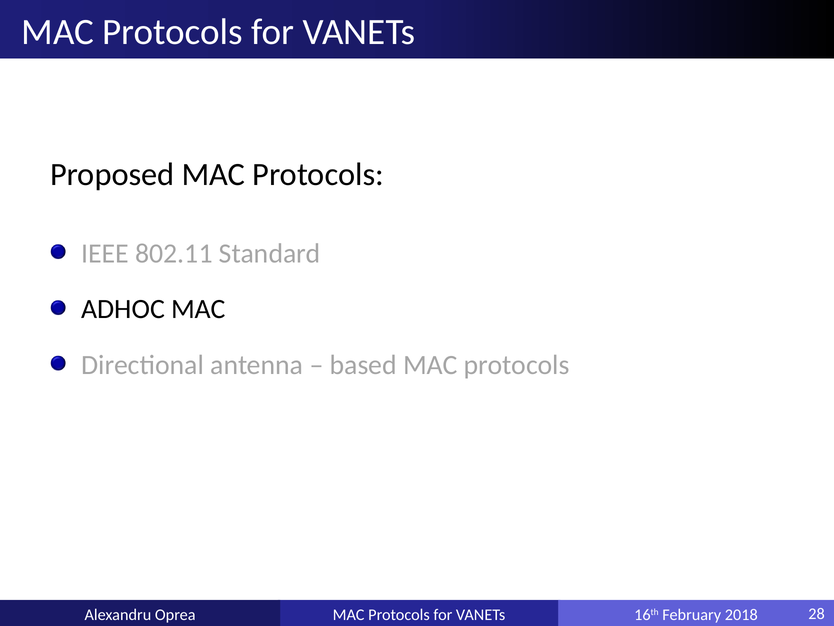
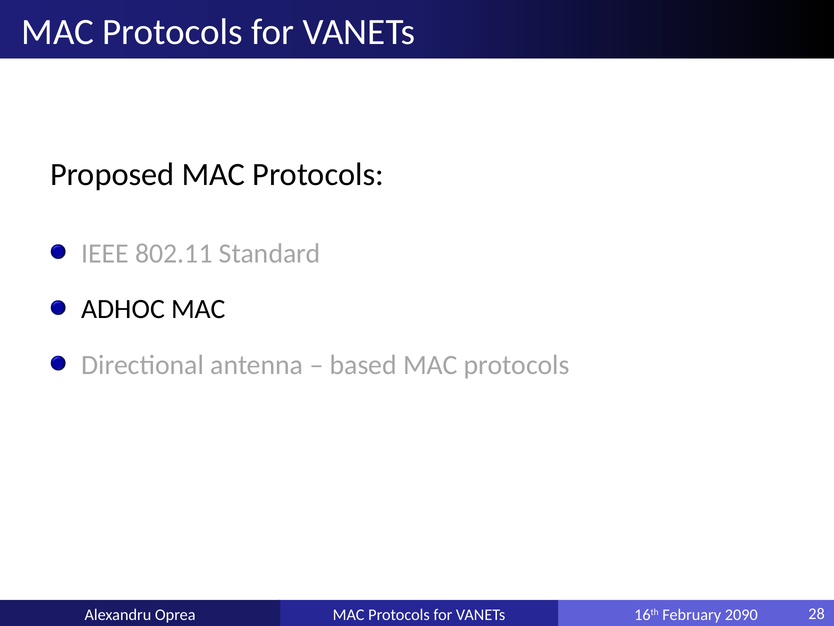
2018: 2018 -> 2090
